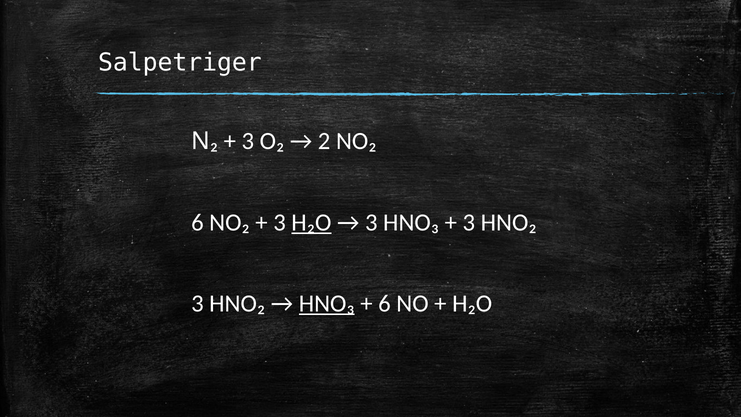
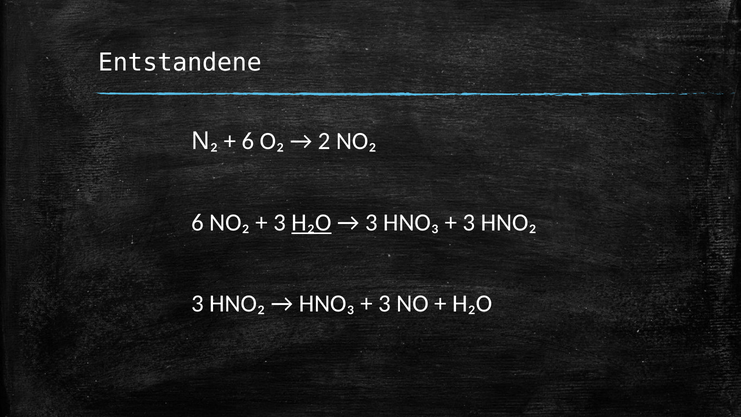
Salpetriger: Salpetriger -> Entstandene
3 at (248, 141): 3 -> 6
HNO₃ at (327, 304) underline: present -> none
6 at (384, 304): 6 -> 3
